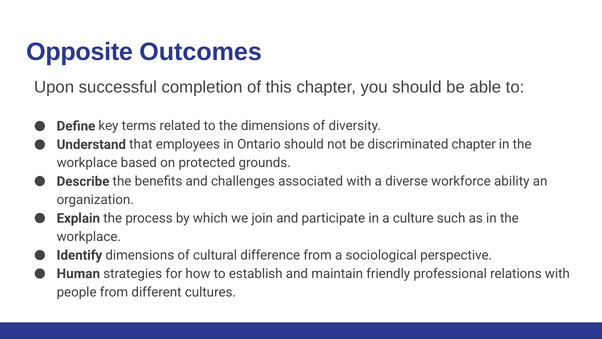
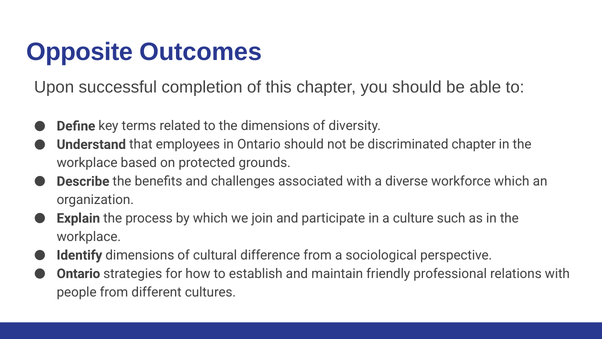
workforce ability: ability -> which
Human at (78, 273): Human -> Ontario
